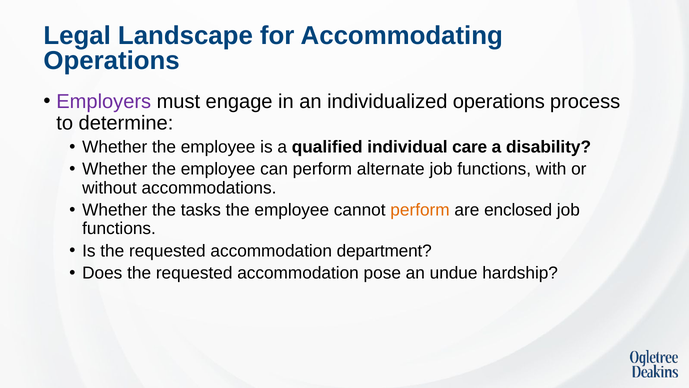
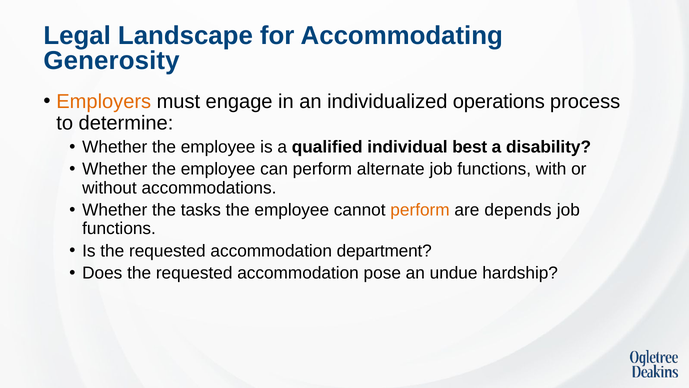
Operations at (112, 61): Operations -> Generosity
Employers colour: purple -> orange
care: care -> best
enclosed: enclosed -> depends
